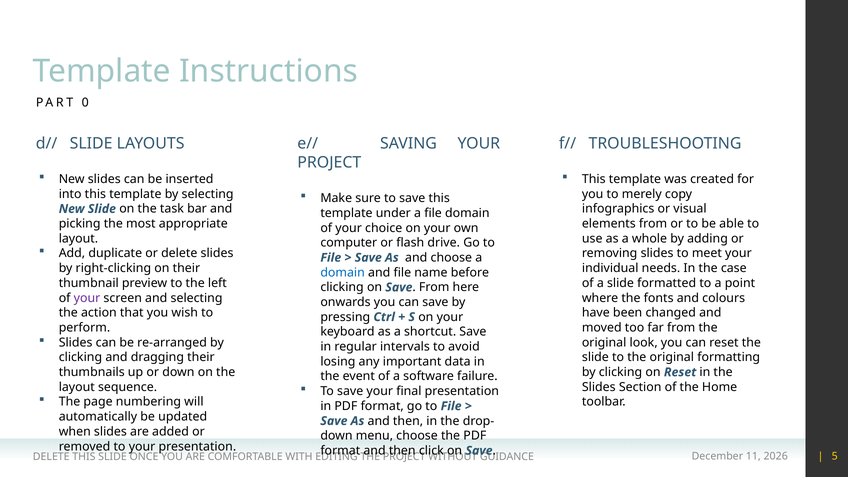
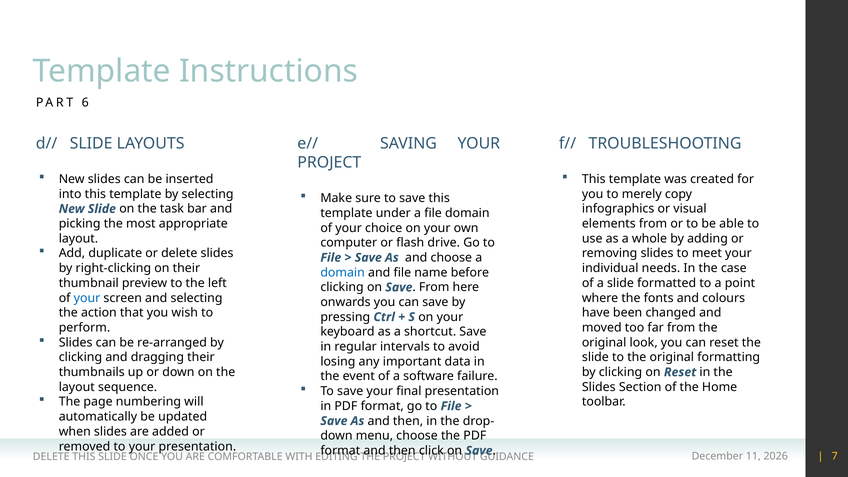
0: 0 -> 6
your at (87, 298) colour: purple -> blue
5: 5 -> 7
